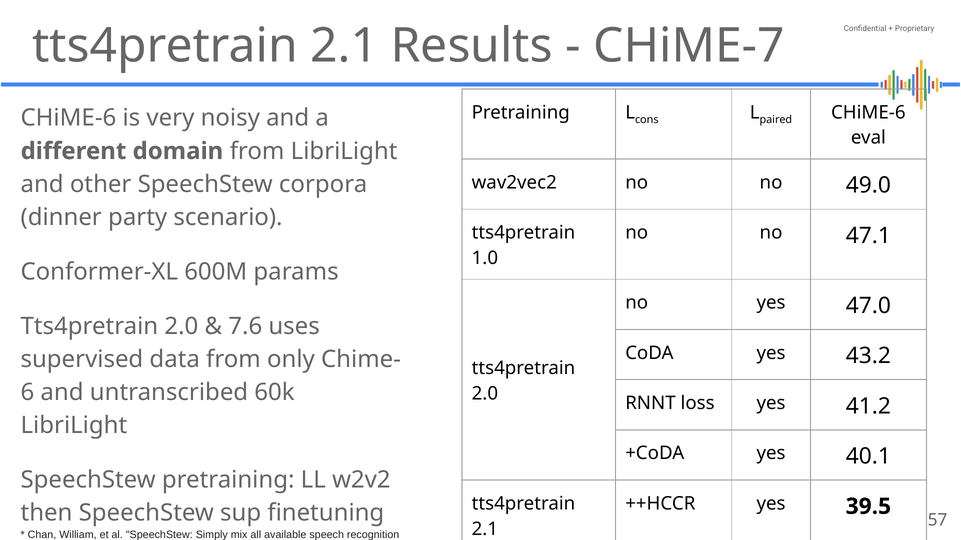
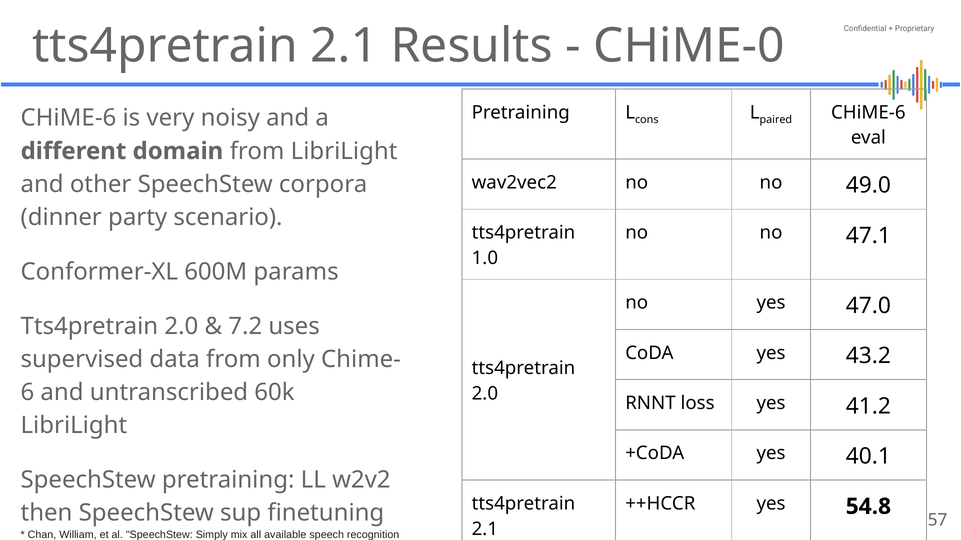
CHiME-7: CHiME-7 -> CHiME-0
7.6: 7.6 -> 7.2
39.5: 39.5 -> 54.8
